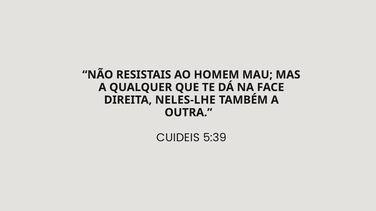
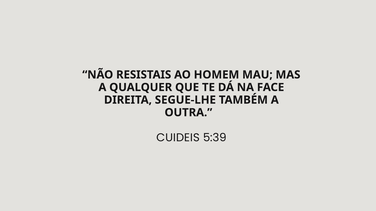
NELES-LHE: NELES-LHE -> SEGUE-LHE
